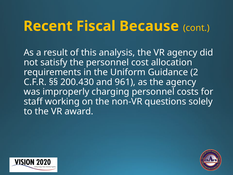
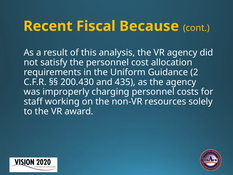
961: 961 -> 435
questions: questions -> resources
